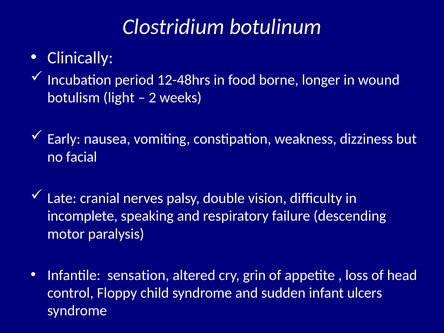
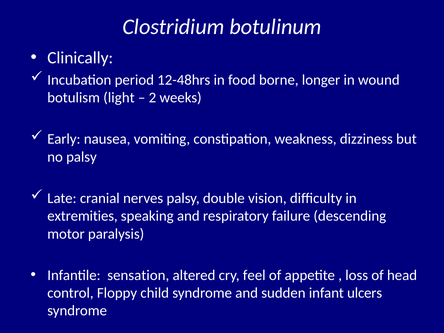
no facial: facial -> palsy
incomplete: incomplete -> extremities
grin: grin -> feel
